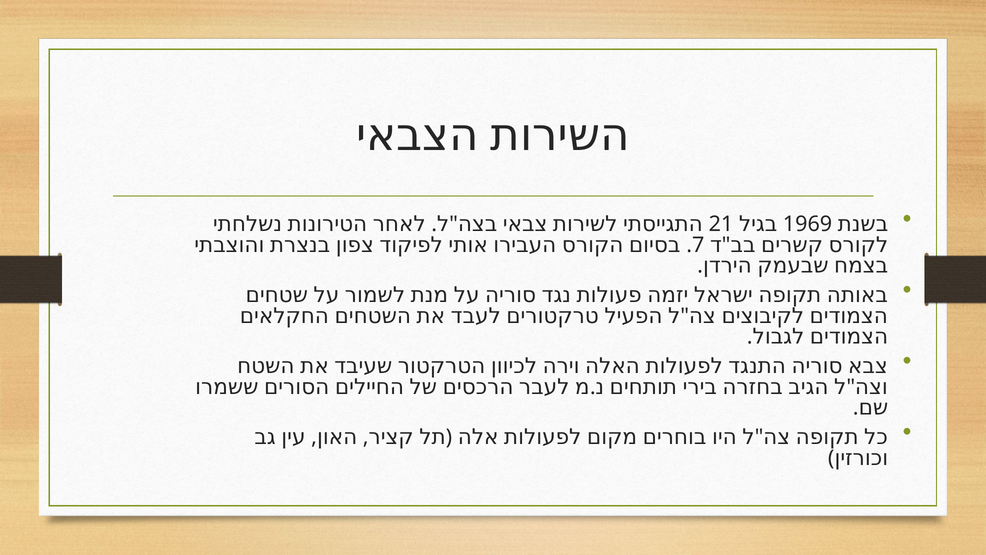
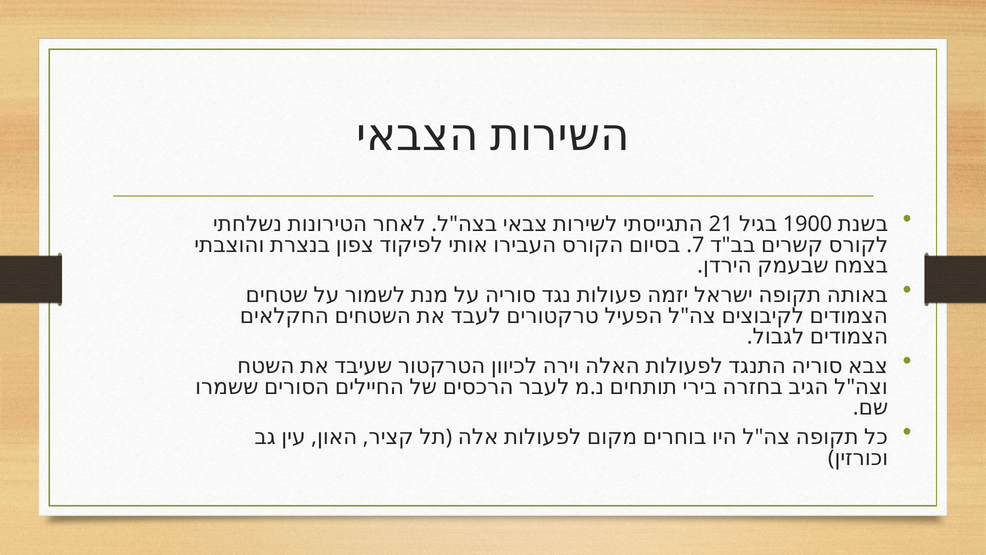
1969: 1969 -> 1900
